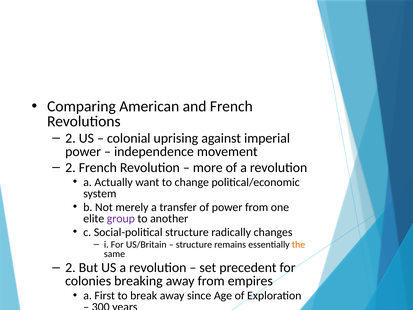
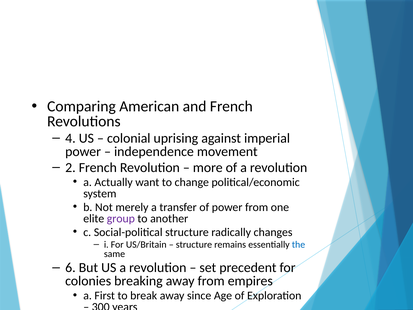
2 at (70, 138): 2 -> 4
the at (298, 244) colour: orange -> blue
2 at (70, 268): 2 -> 6
